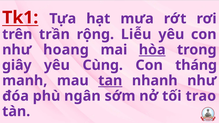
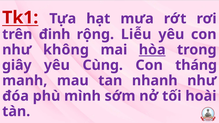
trần: trần -> đinh
hoang: hoang -> không
tan underline: present -> none
ngân: ngân -> mình
trao: trao -> hoài
